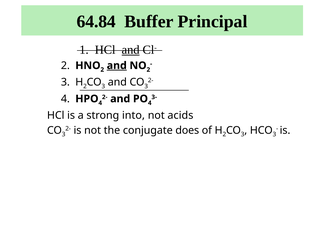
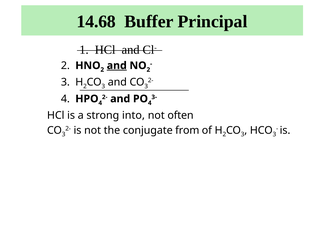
64.84: 64.84 -> 14.68
and at (131, 50) underline: present -> none
acids: acids -> often
does: does -> from
